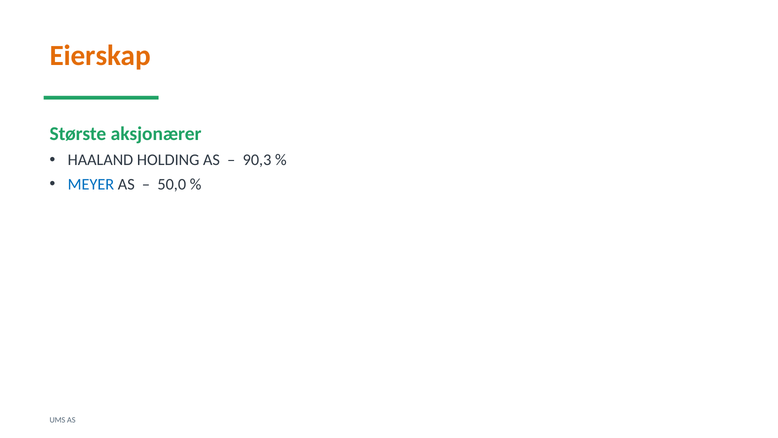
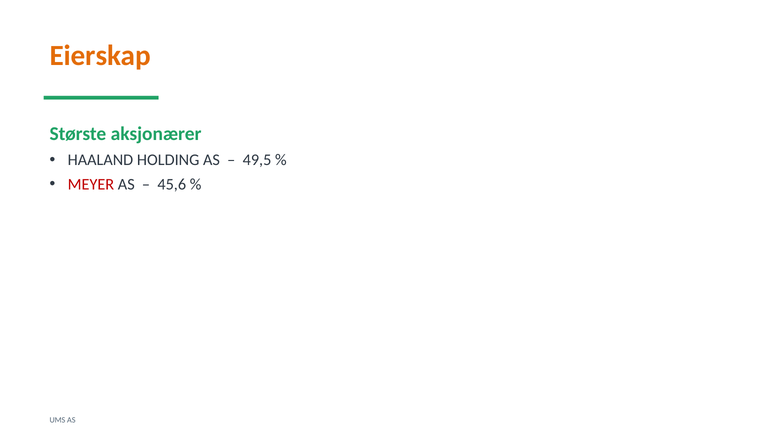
90,3: 90,3 -> 49,5
MEYER colour: blue -> red
50,0: 50,0 -> 45,6
